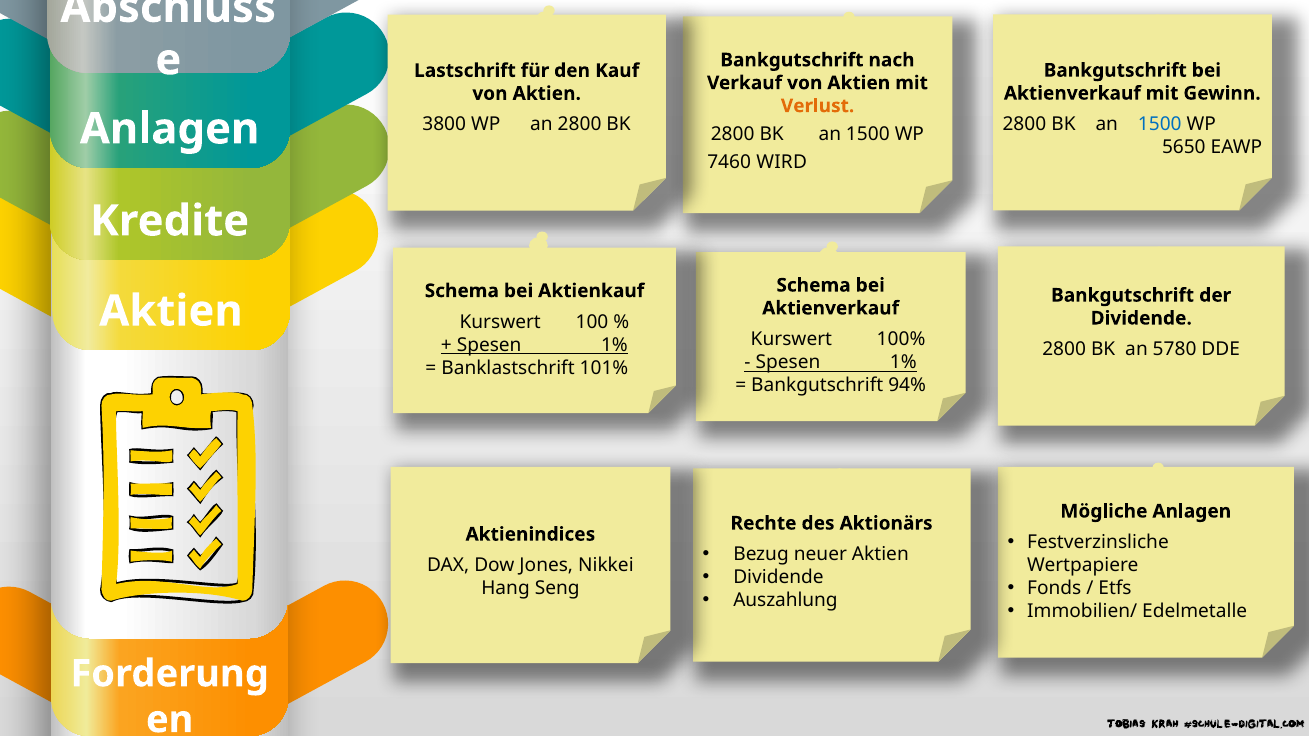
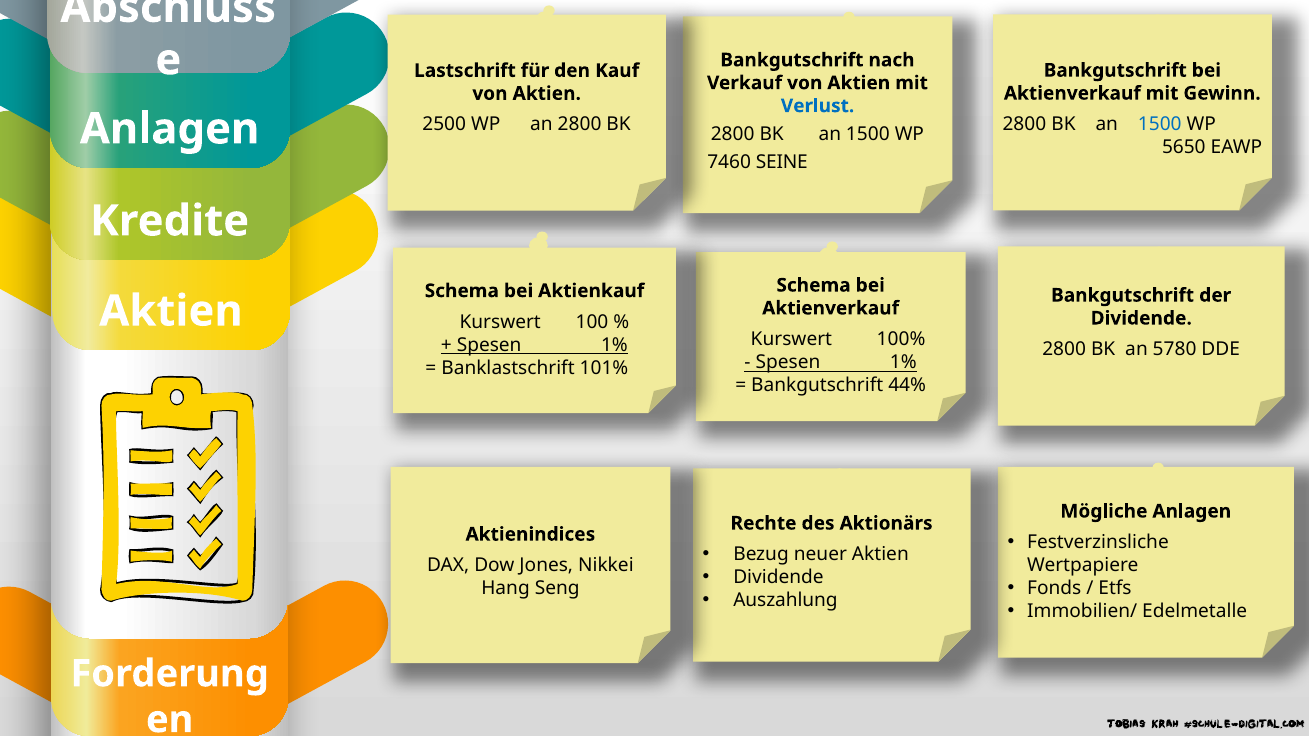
Verlust colour: orange -> blue
3800: 3800 -> 2500
WIRD: WIRD -> SEINE
94%: 94% -> 44%
